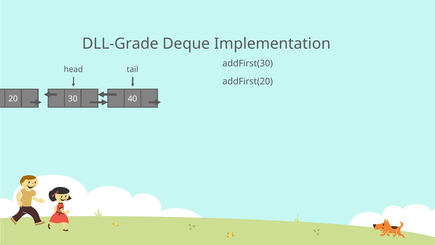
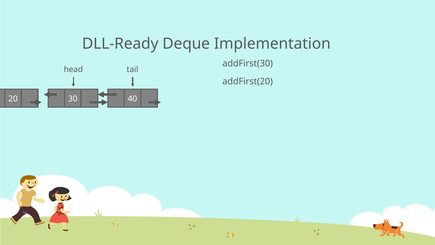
DLL-Grade: DLL-Grade -> DLL-Ready
